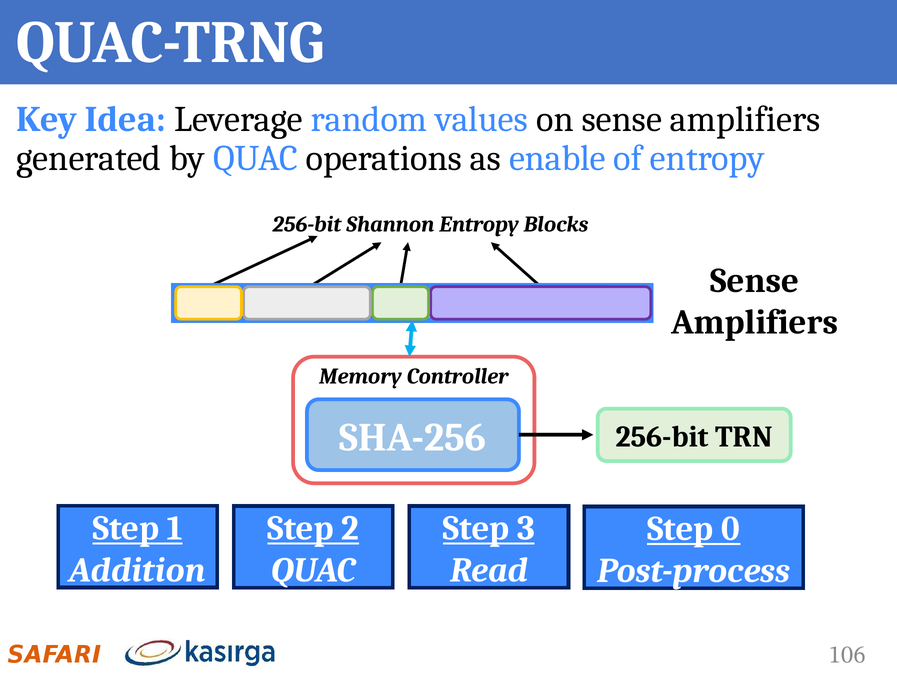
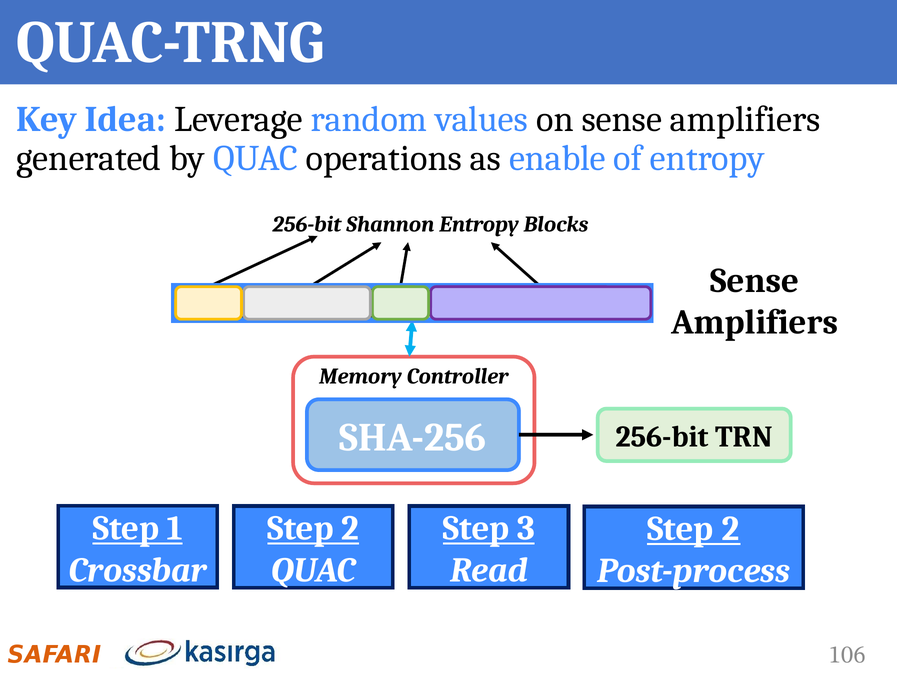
0 at (731, 529): 0 -> 2
Addition: Addition -> Crossbar
